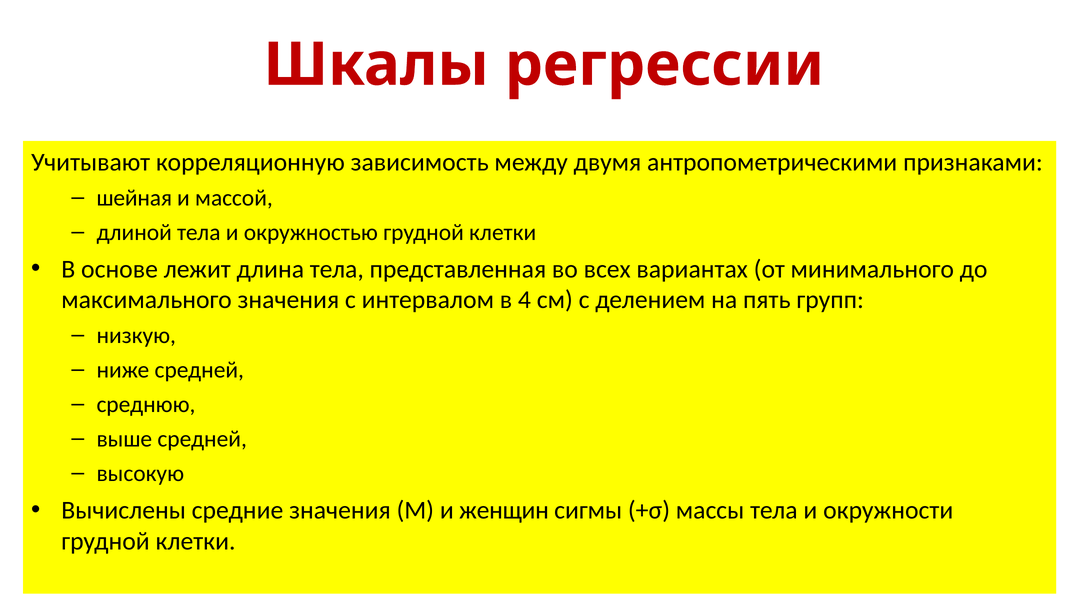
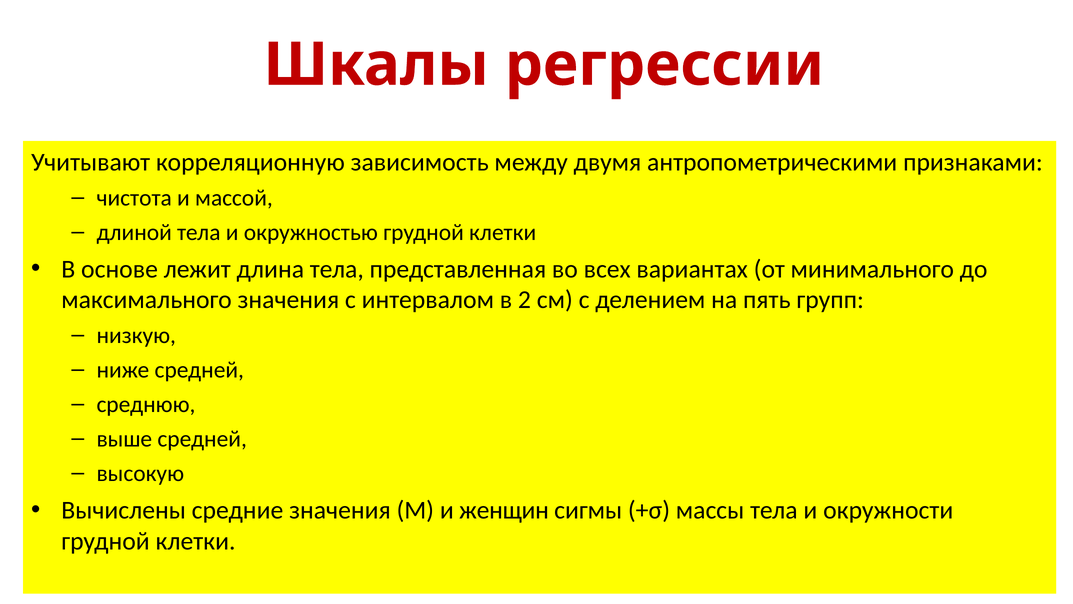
шейная: шейная -> чистота
4: 4 -> 2
